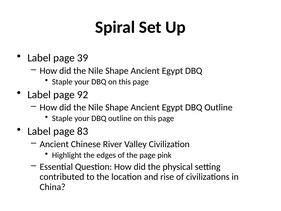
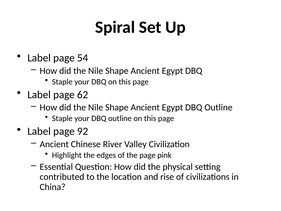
39: 39 -> 54
92: 92 -> 62
83: 83 -> 92
